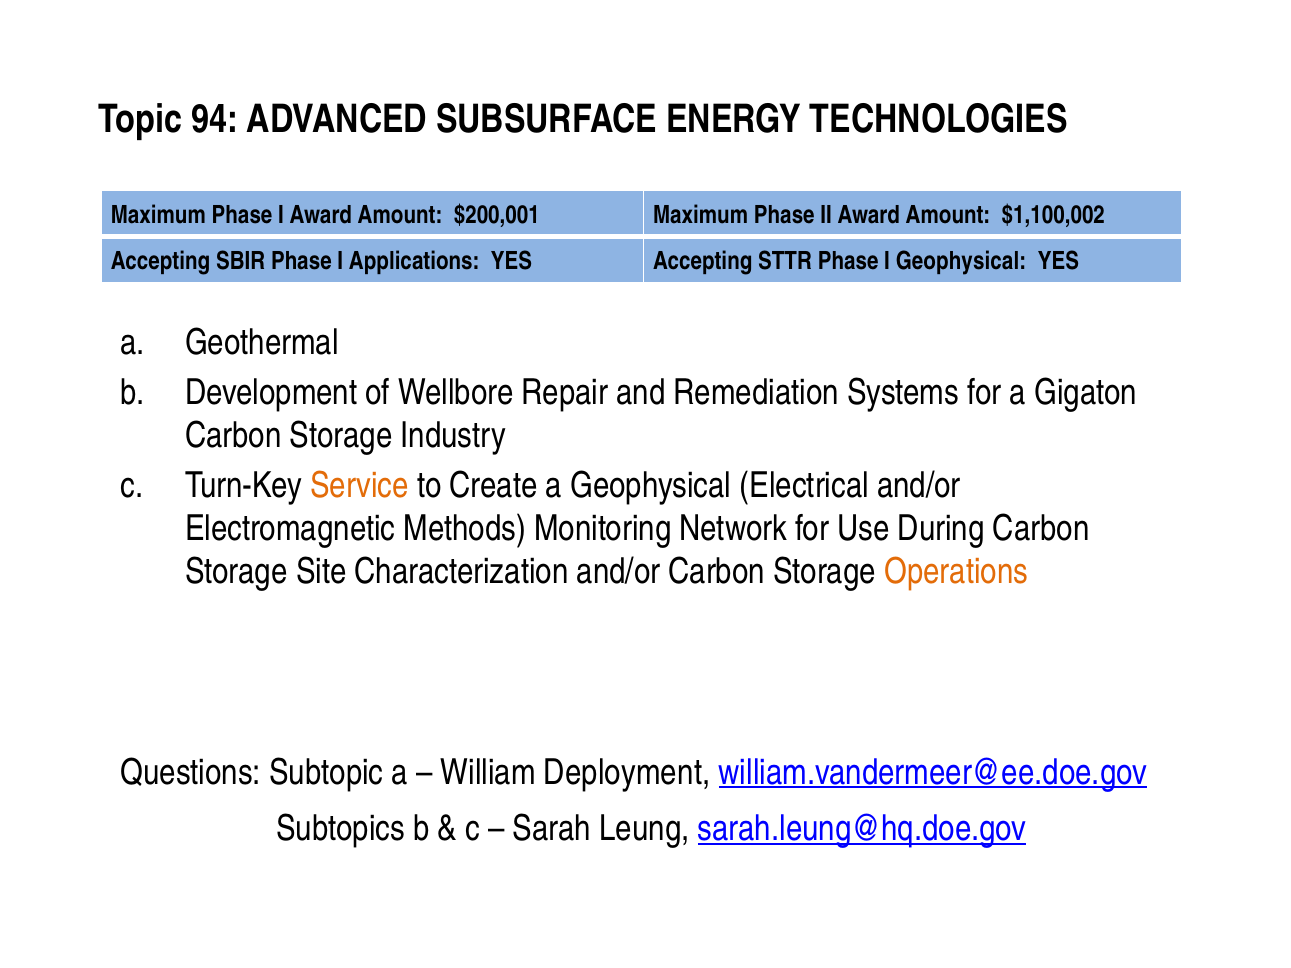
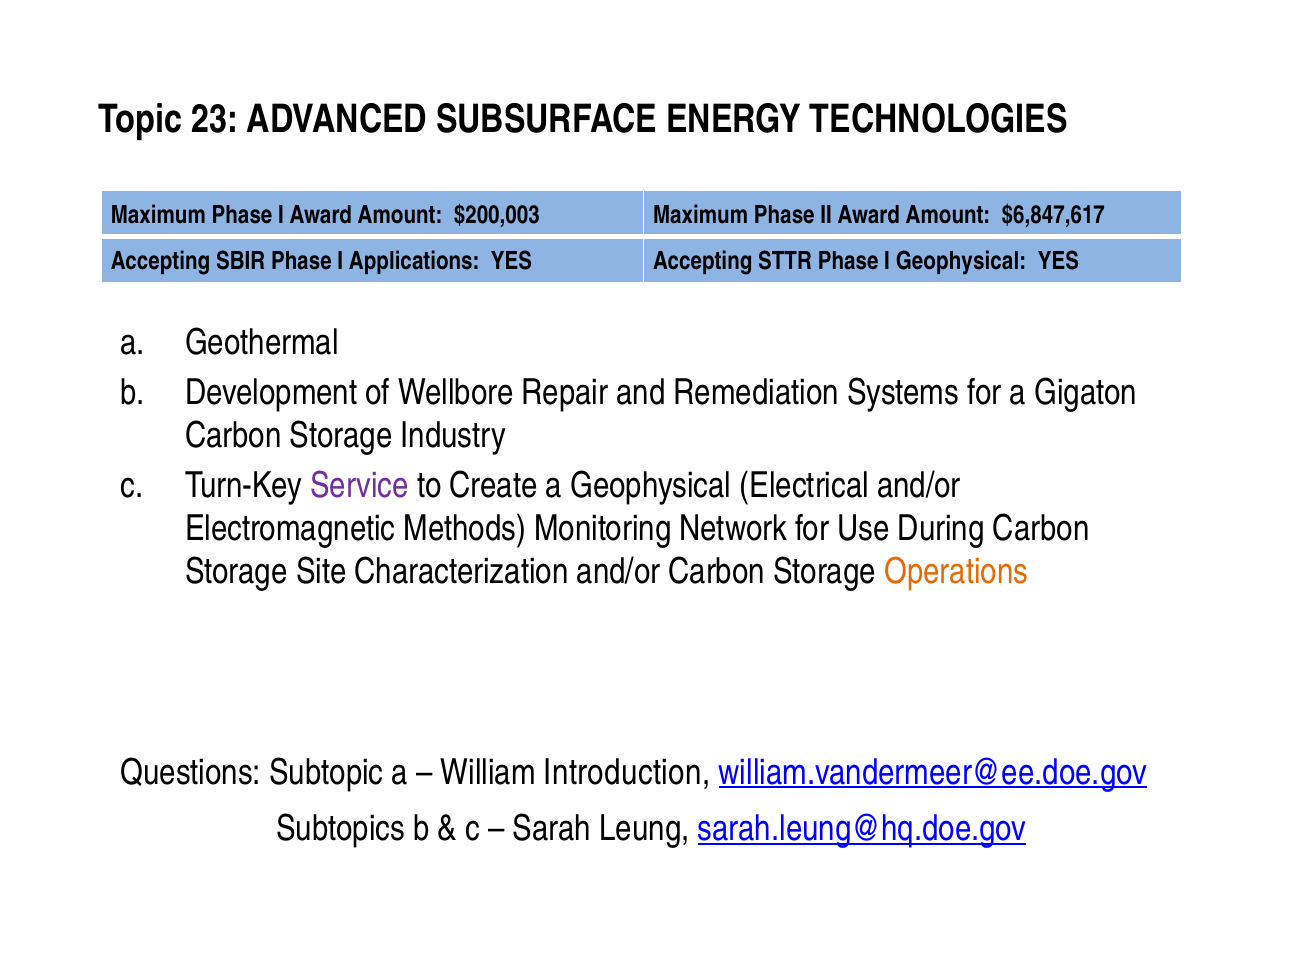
94: 94 -> 23
$200,001: $200,001 -> $200,003
$1,100,002: $1,100,002 -> $6,847,617
Service colour: orange -> purple
Deployment: Deployment -> Introduction
